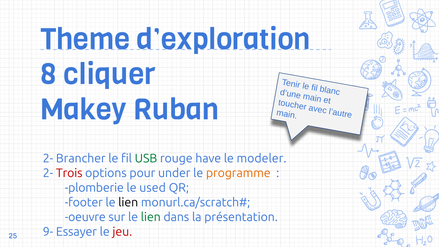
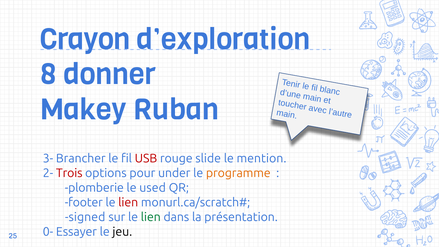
Theme: Theme -> Crayon
cliquer: cliquer -> donner
2- at (48, 159): 2- -> 3-
USB colour: green -> red
have: have -> slide
modeler: modeler -> mention
lien at (128, 202) colour: black -> red
oeuvre: oeuvre -> signed
9-: 9- -> 0-
jeu colour: red -> black
